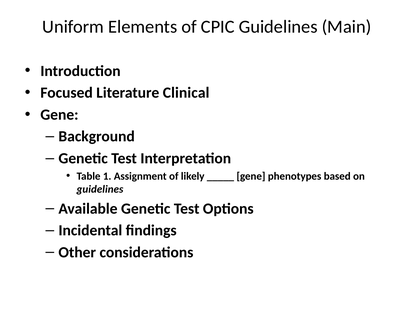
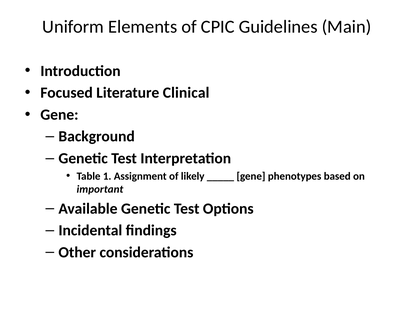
guidelines at (100, 190): guidelines -> important
